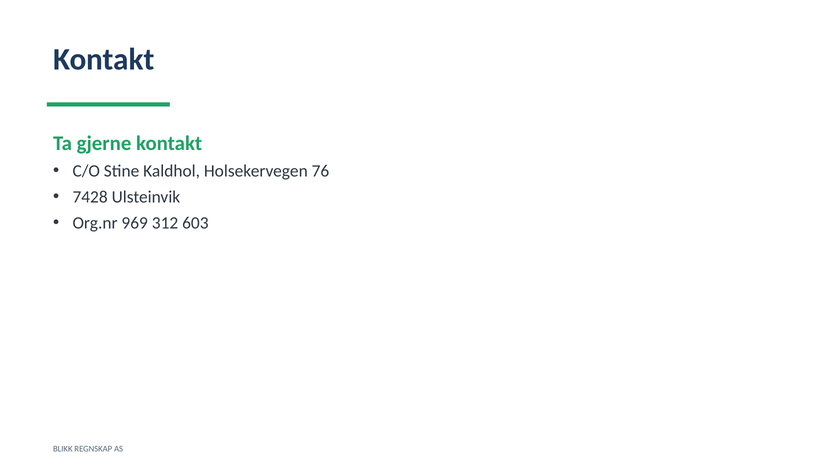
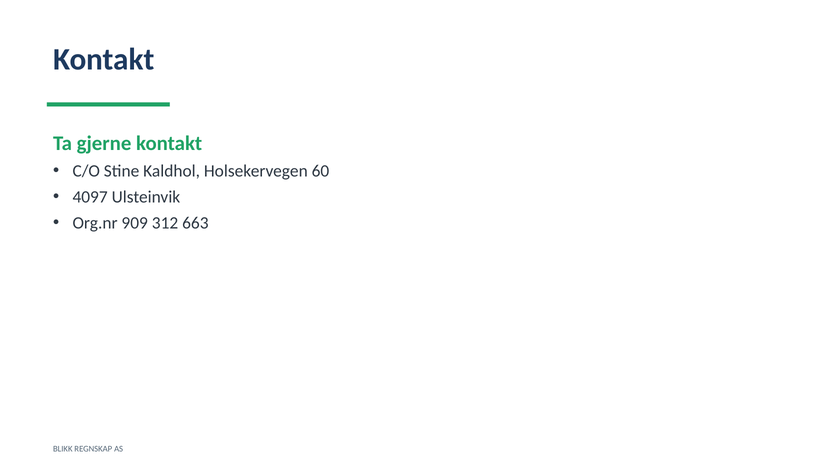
76: 76 -> 60
7428: 7428 -> 4097
969: 969 -> 909
603: 603 -> 663
